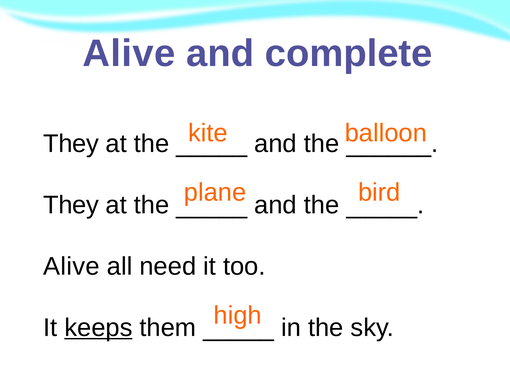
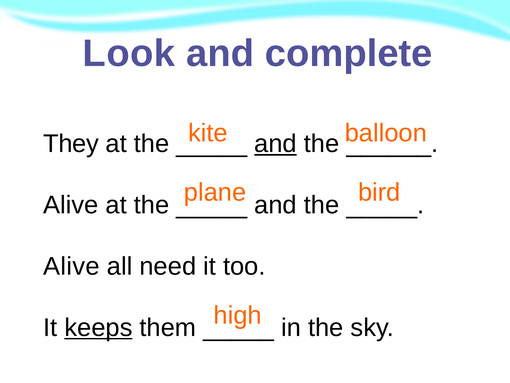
Alive at (129, 54): Alive -> Look
and at (276, 144) underline: none -> present
They at (71, 205): They -> Alive
